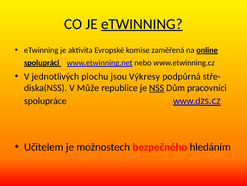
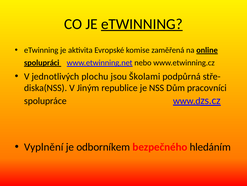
Výkresy: Výkresy -> Školami
Může: Může -> Jiným
NSS underline: present -> none
Učitelem: Učitelem -> Vyplnění
možnostech: možnostech -> odborníkem
